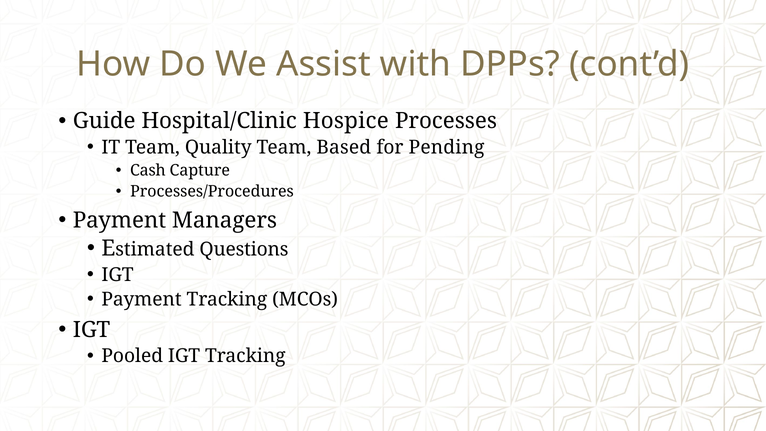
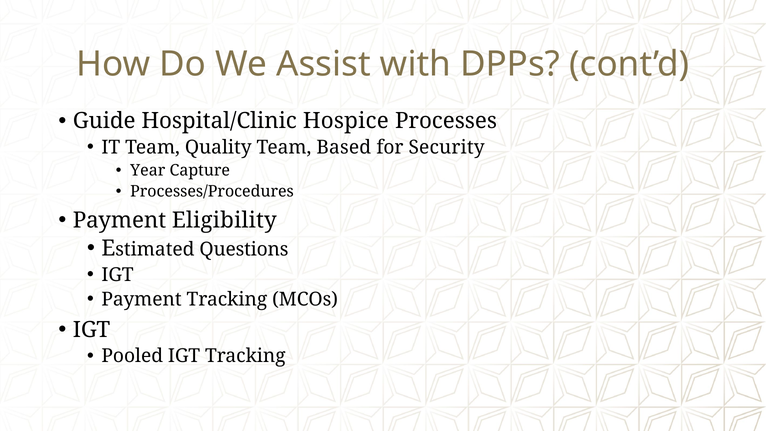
Pending: Pending -> Security
Cash: Cash -> Year
Managers: Managers -> Eligibility
